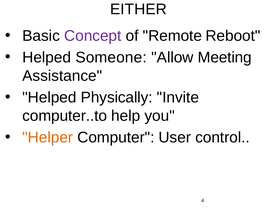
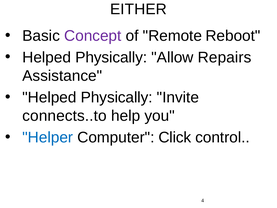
Someone at (111, 57): Someone -> Physically
Meeting: Meeting -> Repairs
computer..to: computer..to -> connects..to
Helper colour: orange -> blue
User: User -> Click
